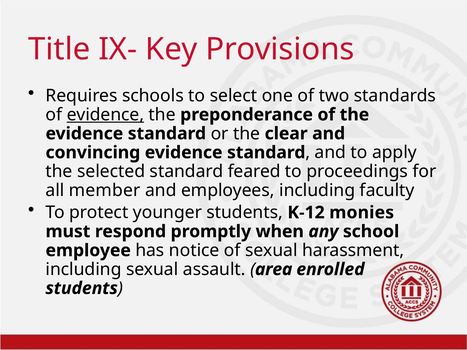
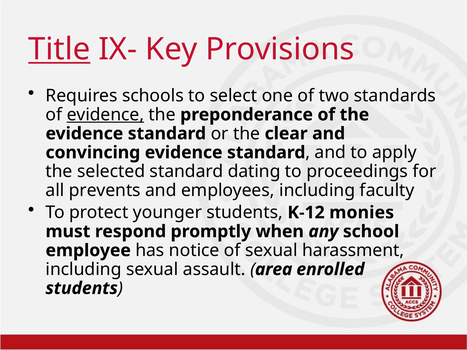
Title underline: none -> present
feared: feared -> dating
member: member -> prevents
